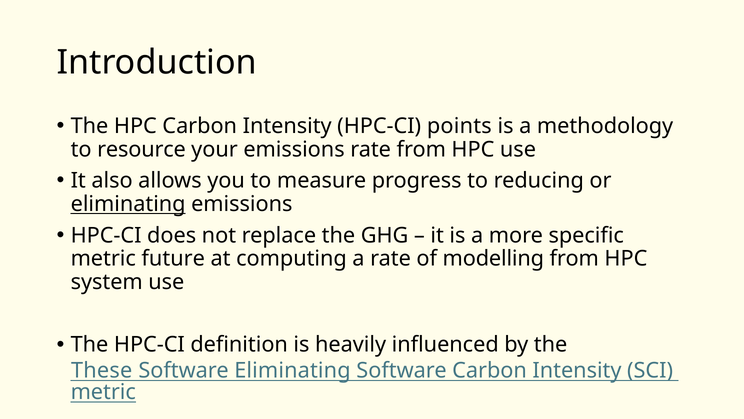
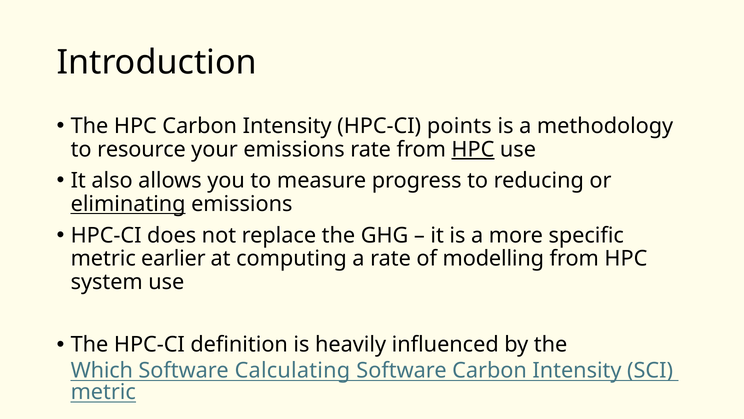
HPC at (473, 149) underline: none -> present
future: future -> earlier
These: These -> Which
Software Eliminating: Eliminating -> Calculating
